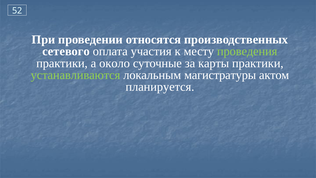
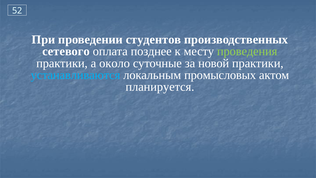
относятся: относятся -> студентов
участия: участия -> позднее
карты: карты -> новой
устанавливаются colour: light green -> light blue
магистратуры: магистратуры -> промысловых
